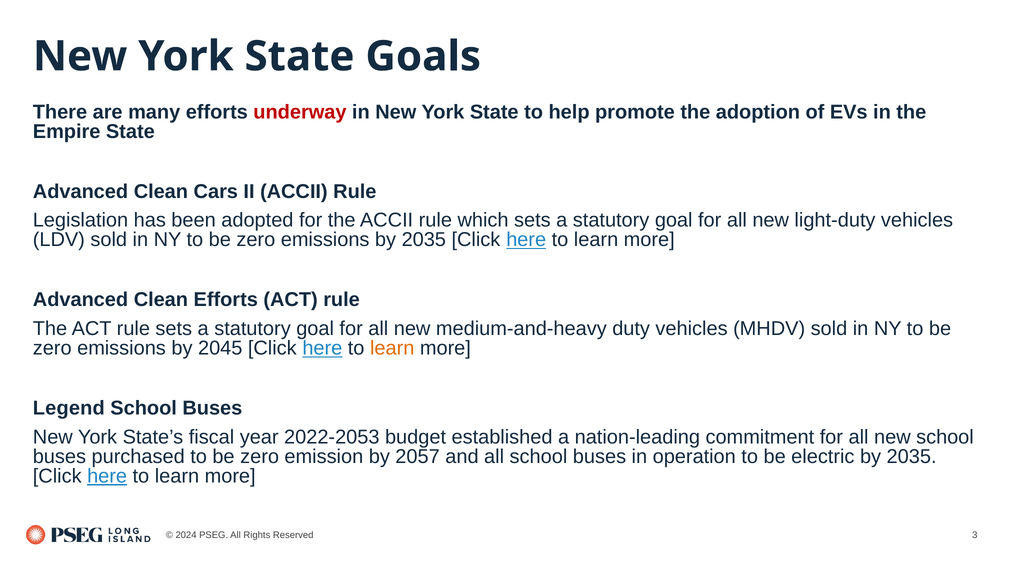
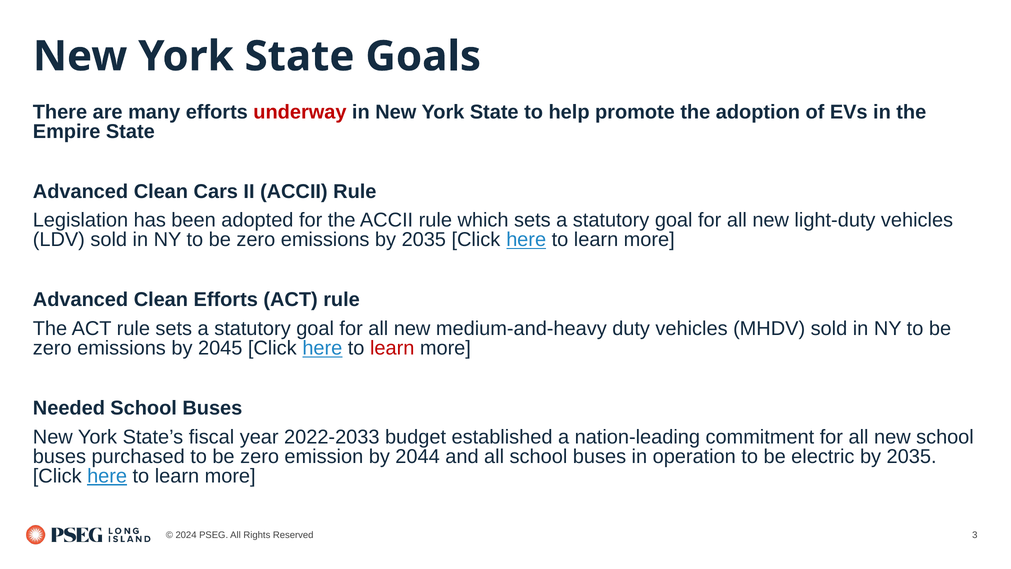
learn at (392, 348) colour: orange -> red
Legend: Legend -> Needed
2022-2053: 2022-2053 -> 2022-2033
2057: 2057 -> 2044
